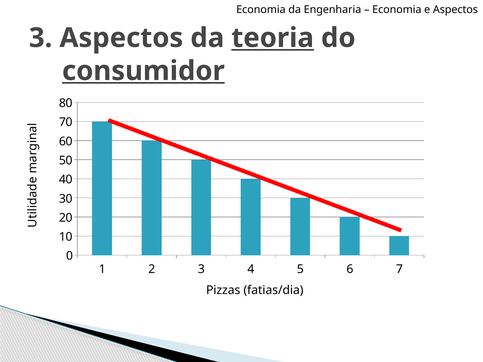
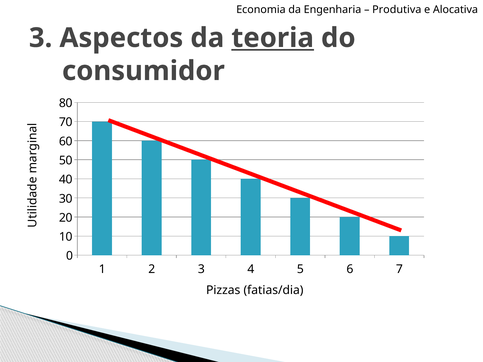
Economia at (397, 10): Economia -> Produtiva
e Aspectos: Aspectos -> Alocativa
consumidor underline: present -> none
